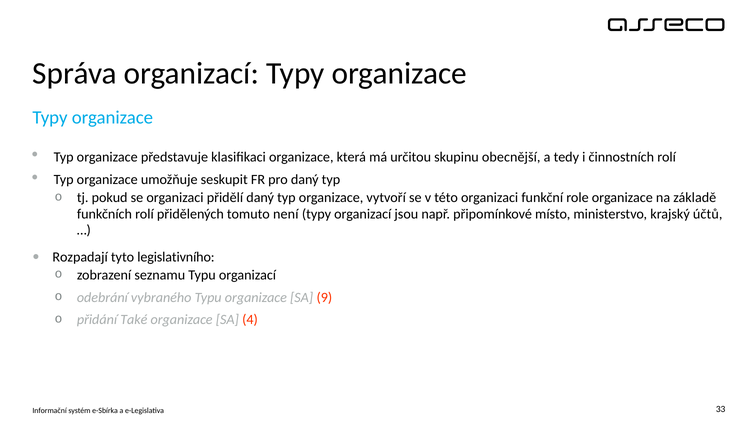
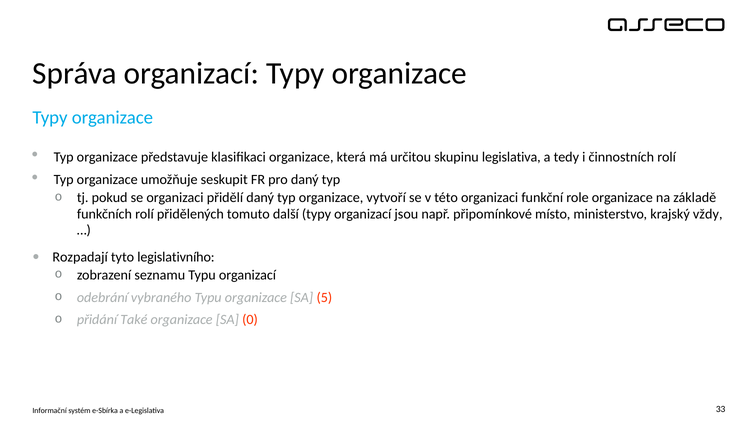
obecnější: obecnější -> legislativa
není: není -> další
účtů: účtů -> vždy
9: 9 -> 5
4: 4 -> 0
